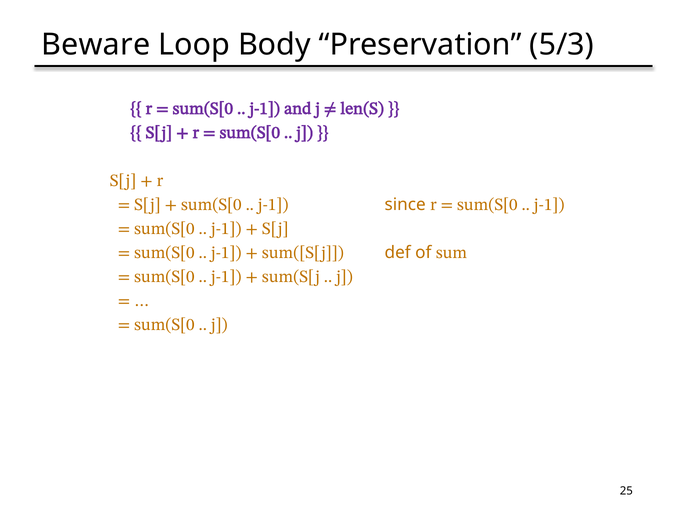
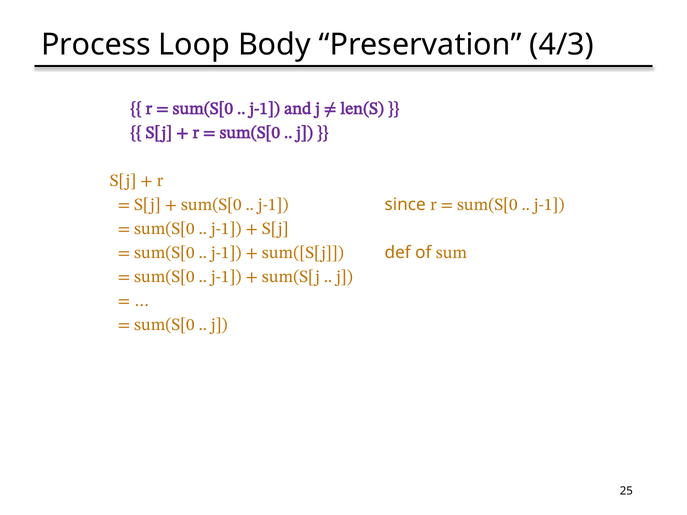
Beware: Beware -> Process
5/3: 5/3 -> 4/3
